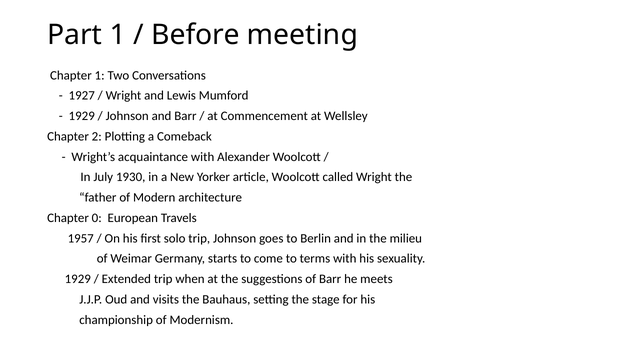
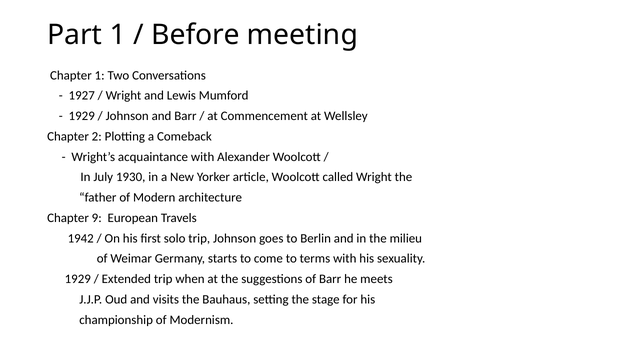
0: 0 -> 9
1957: 1957 -> 1942
